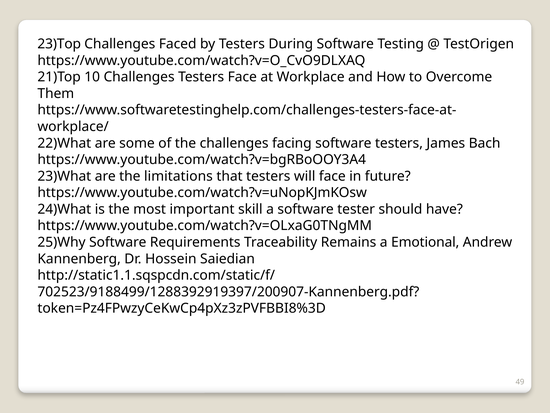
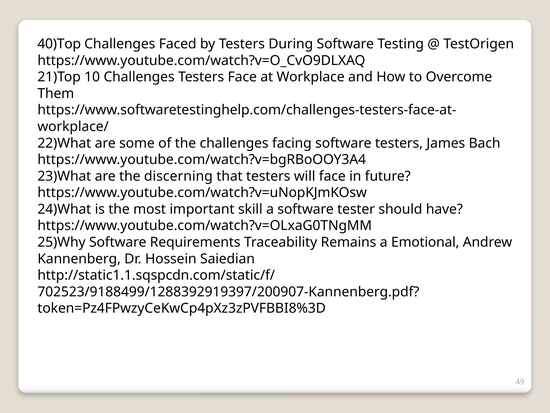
23)Top: 23)Top -> 40)Top
limitations: limitations -> discerning
